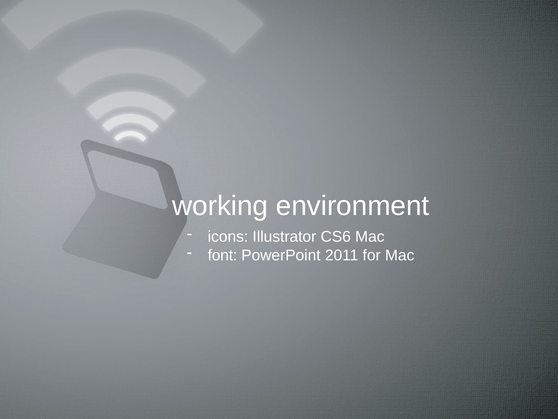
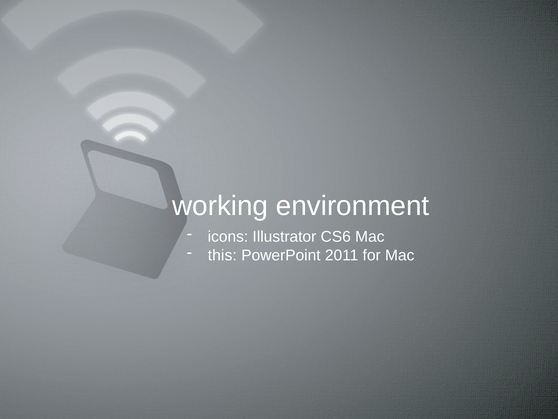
font: font -> this
